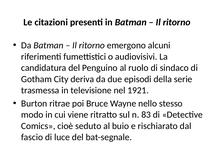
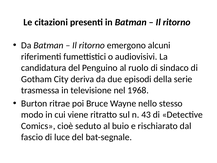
1921: 1921 -> 1968
83: 83 -> 43
